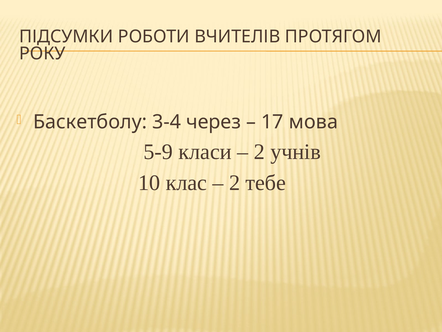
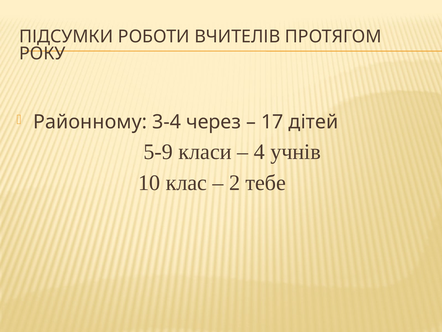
Баскетболу: Баскетболу -> Районному
мова: мова -> дітей
2 at (259, 152): 2 -> 4
